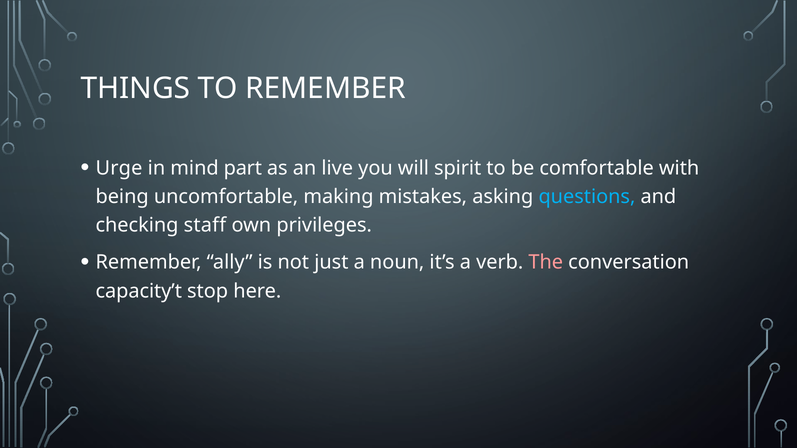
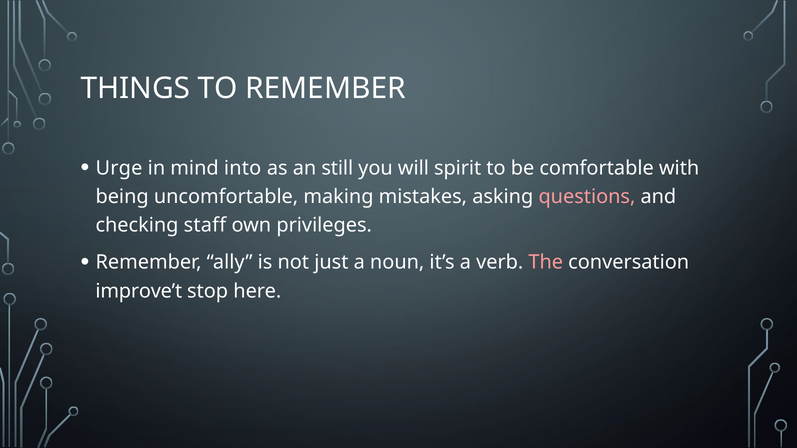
part: part -> into
live: live -> still
questions colour: light blue -> pink
capacity’t: capacity’t -> improve’t
